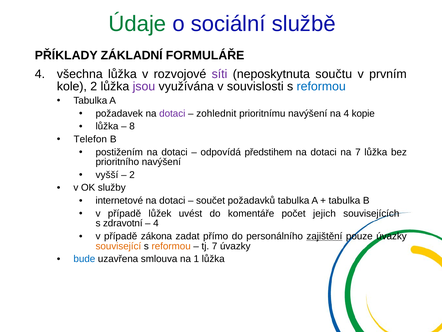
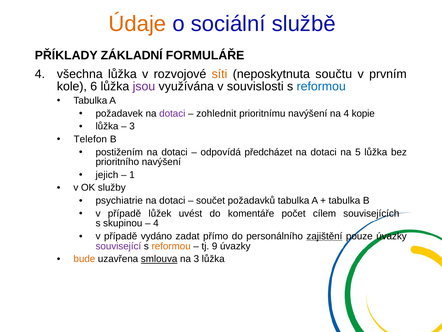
Údaje colour: green -> orange
síti colour: purple -> orange
kole 2: 2 -> 6
8 at (132, 126): 8 -> 3
předstihem: předstihem -> předcházet
na 7: 7 -> 5
vyšší: vyšší -> jejich
2 at (132, 175): 2 -> 1
internetové: internetové -> psychiatrie
jejich: jejich -> cílem
zdravotní: zdravotní -> skupinou
zákona: zákona -> vydáno
související colour: orange -> purple
tj 7: 7 -> 9
bude colour: blue -> orange
smlouva underline: none -> present
na 1: 1 -> 3
